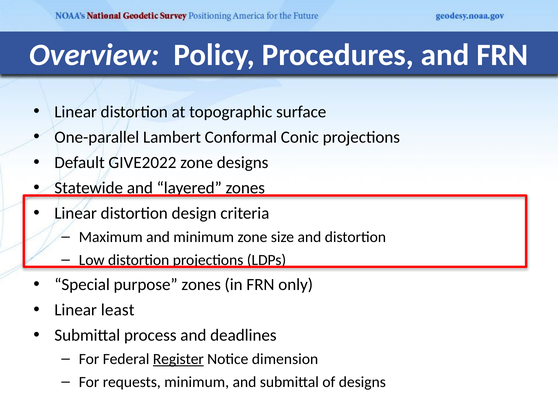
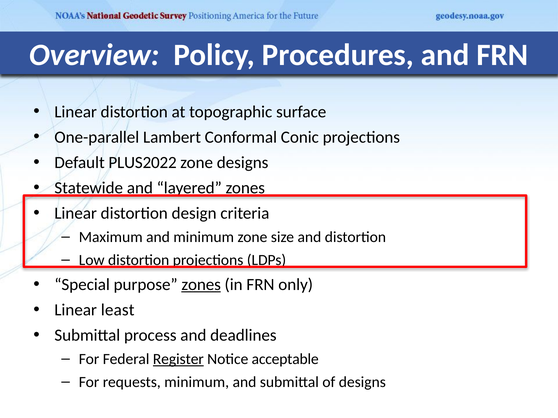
GIVE2022: GIVE2022 -> PLUS2022
zones at (201, 285) underline: none -> present
dimension: dimension -> acceptable
